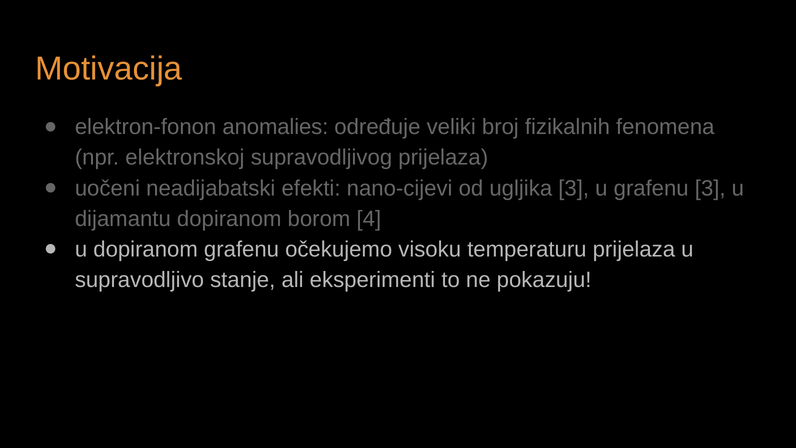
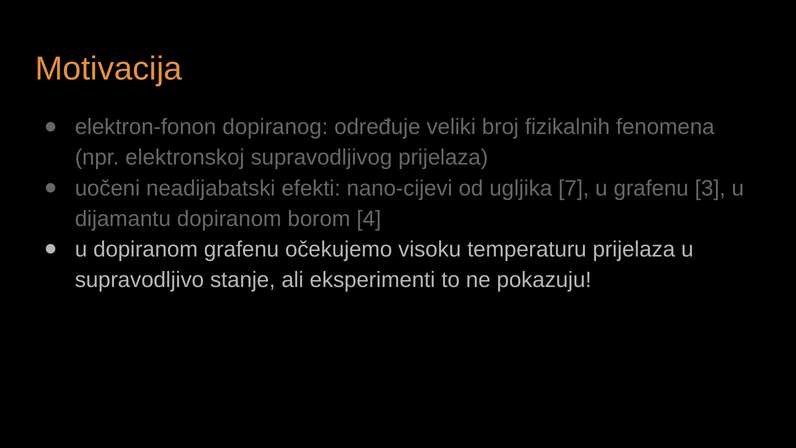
anomalies: anomalies -> dopiranog
ugljika 3: 3 -> 7
